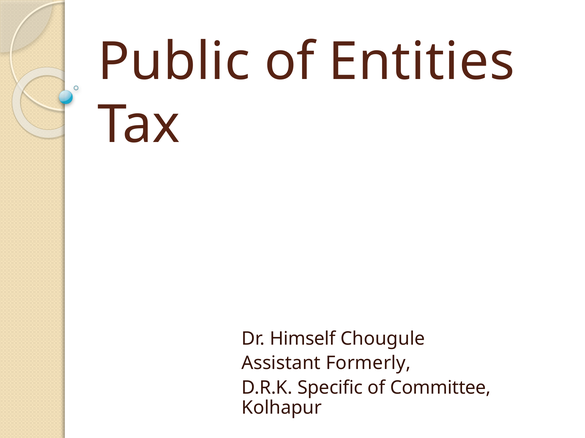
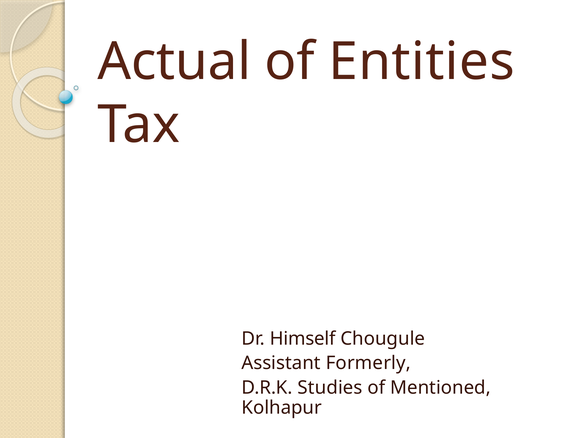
Public: Public -> Actual
Specific: Specific -> Studies
Committee: Committee -> Mentioned
